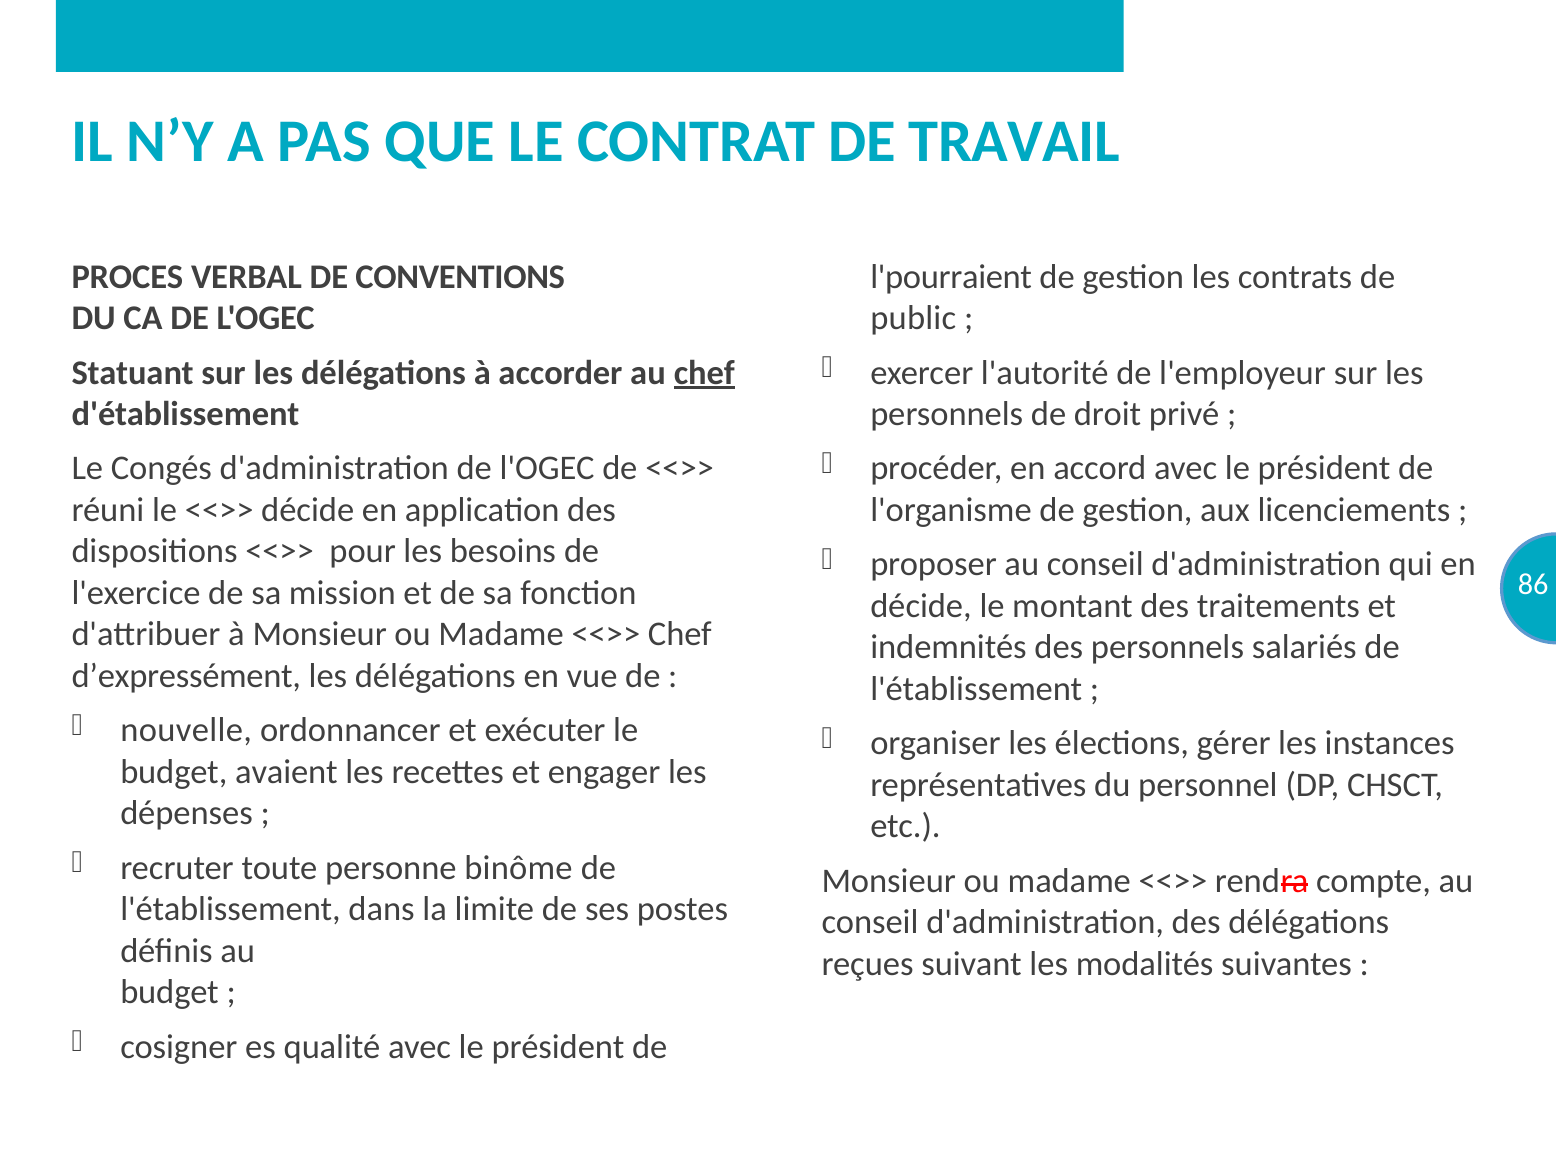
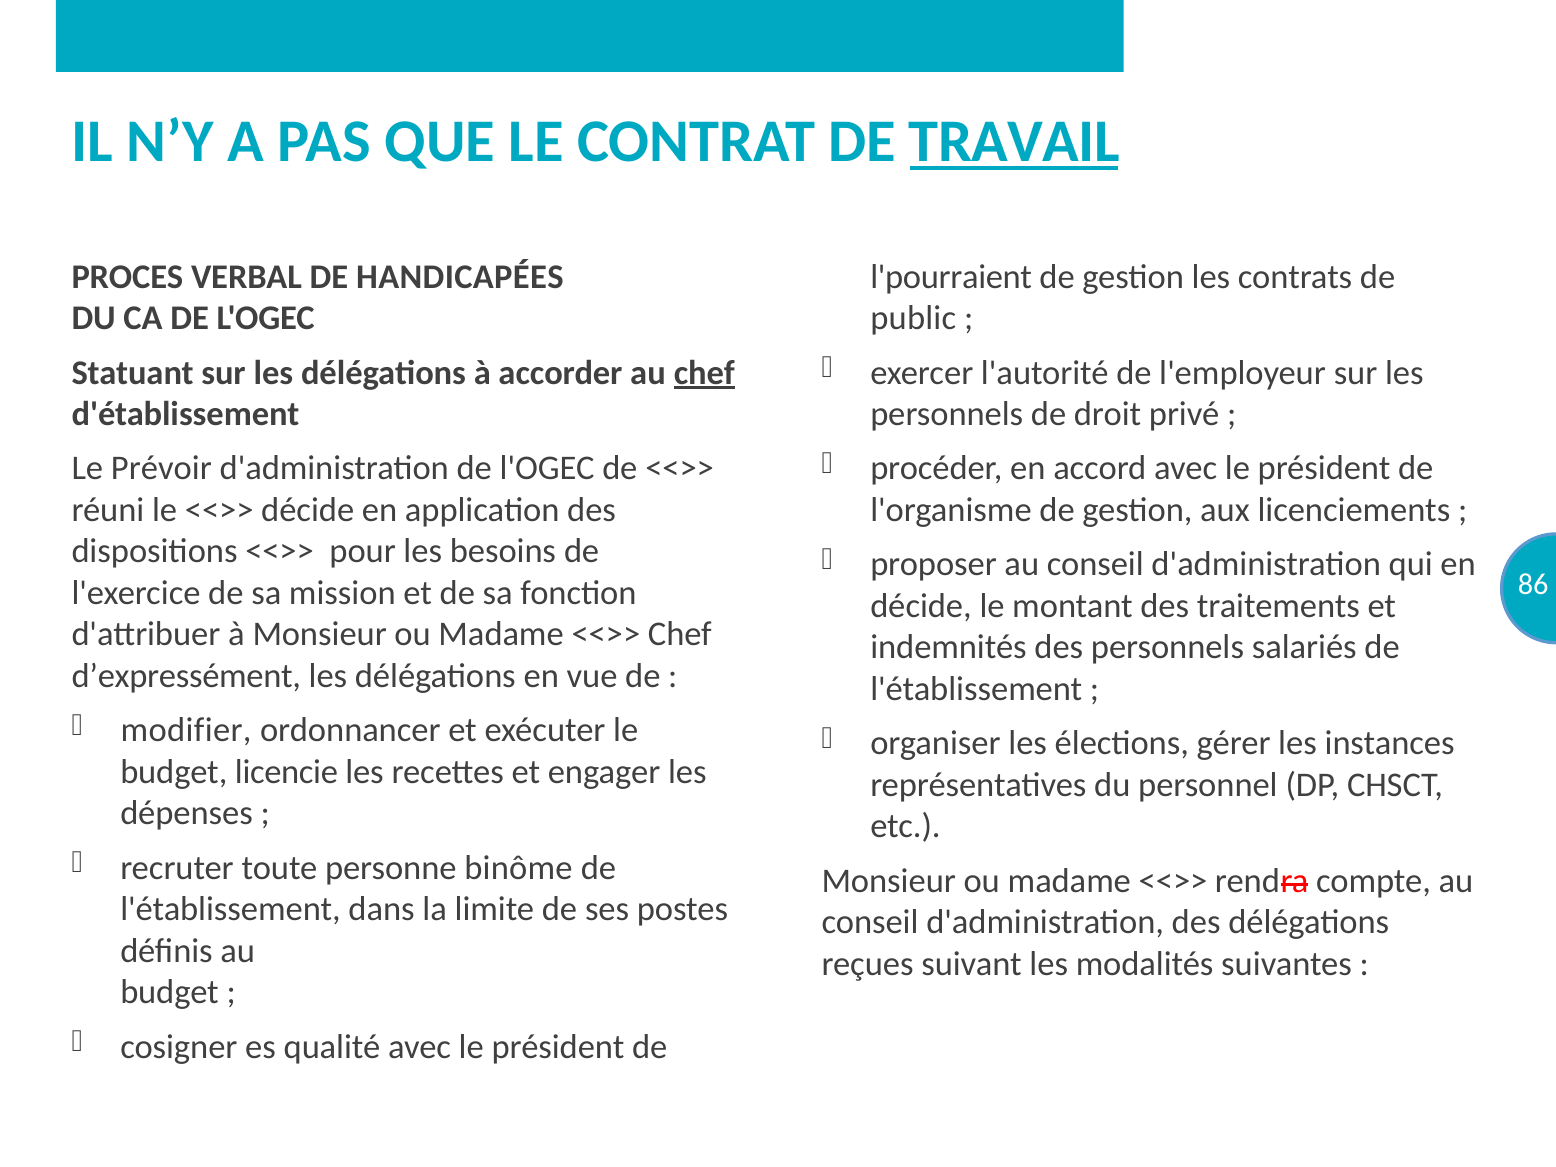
TRAVAIL underline: none -> present
CONVENTIONS: CONVENTIONS -> HANDICAPÉES
Congés: Congés -> Prévoir
nouvelle: nouvelle -> modifier
avaient: avaient -> licencie
